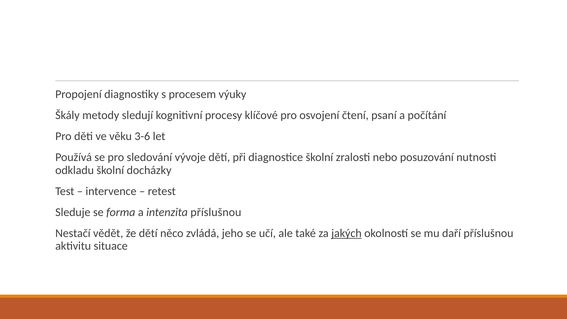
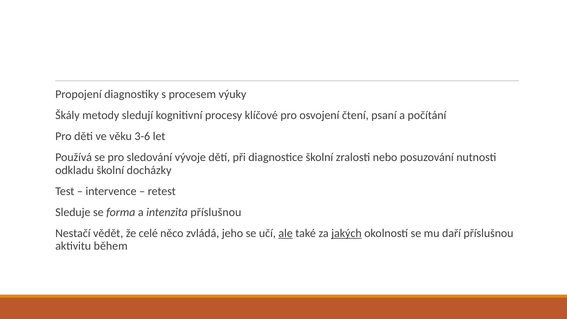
že dětí: dětí -> celé
ale underline: none -> present
situace: situace -> během
